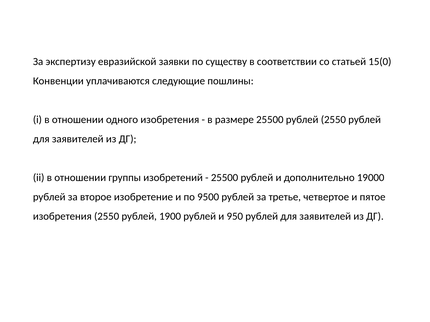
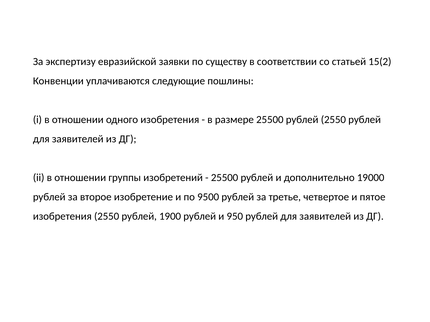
15(0: 15(0 -> 15(2
